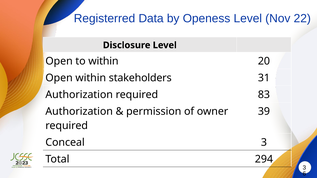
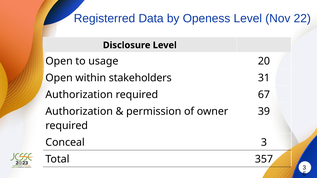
to within: within -> usage
83: 83 -> 67
294: 294 -> 357
